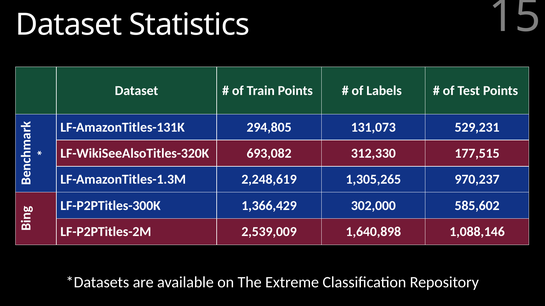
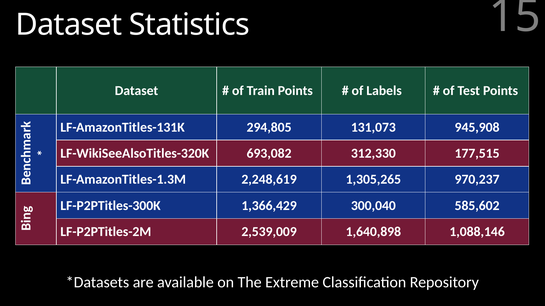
529,231: 529,231 -> 945,908
302,000: 302,000 -> 300,040
